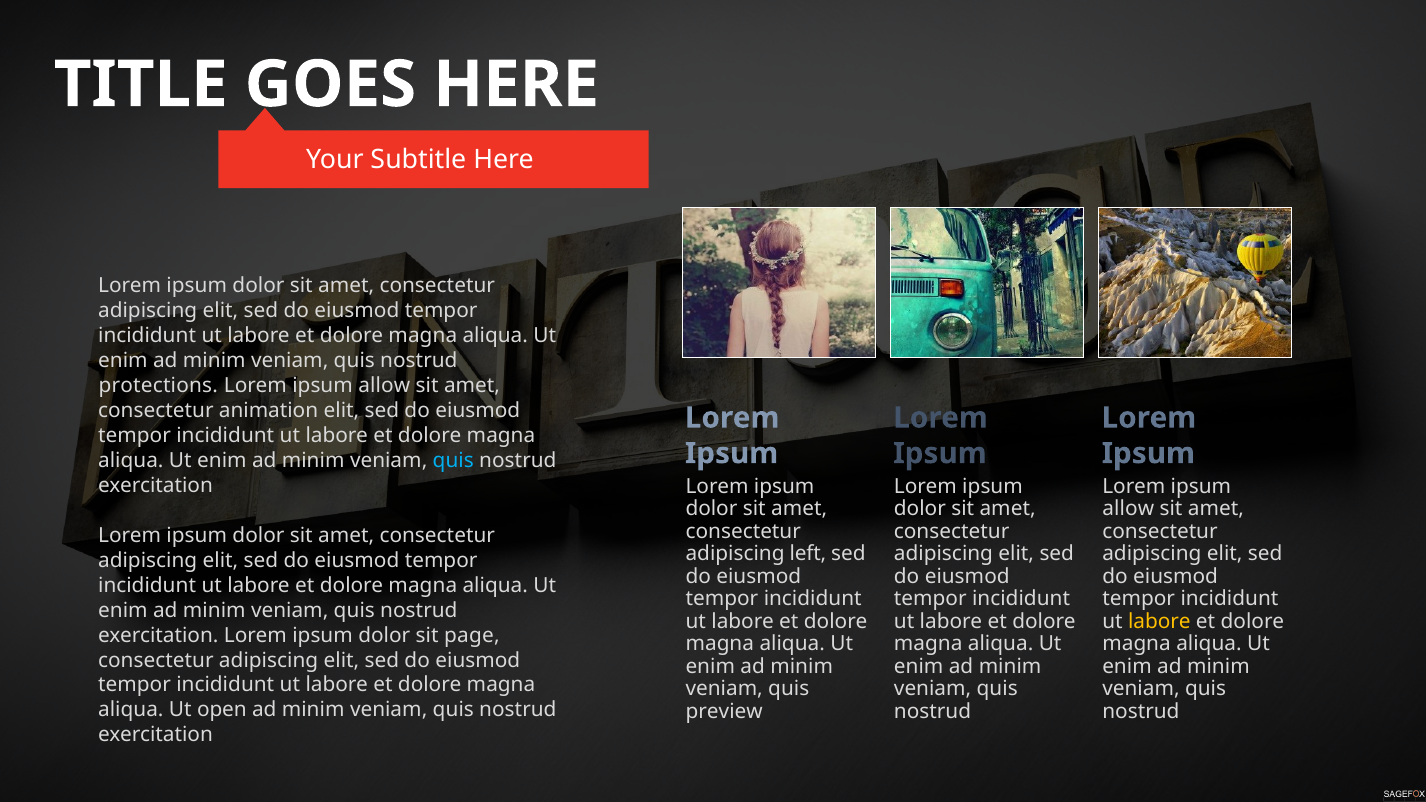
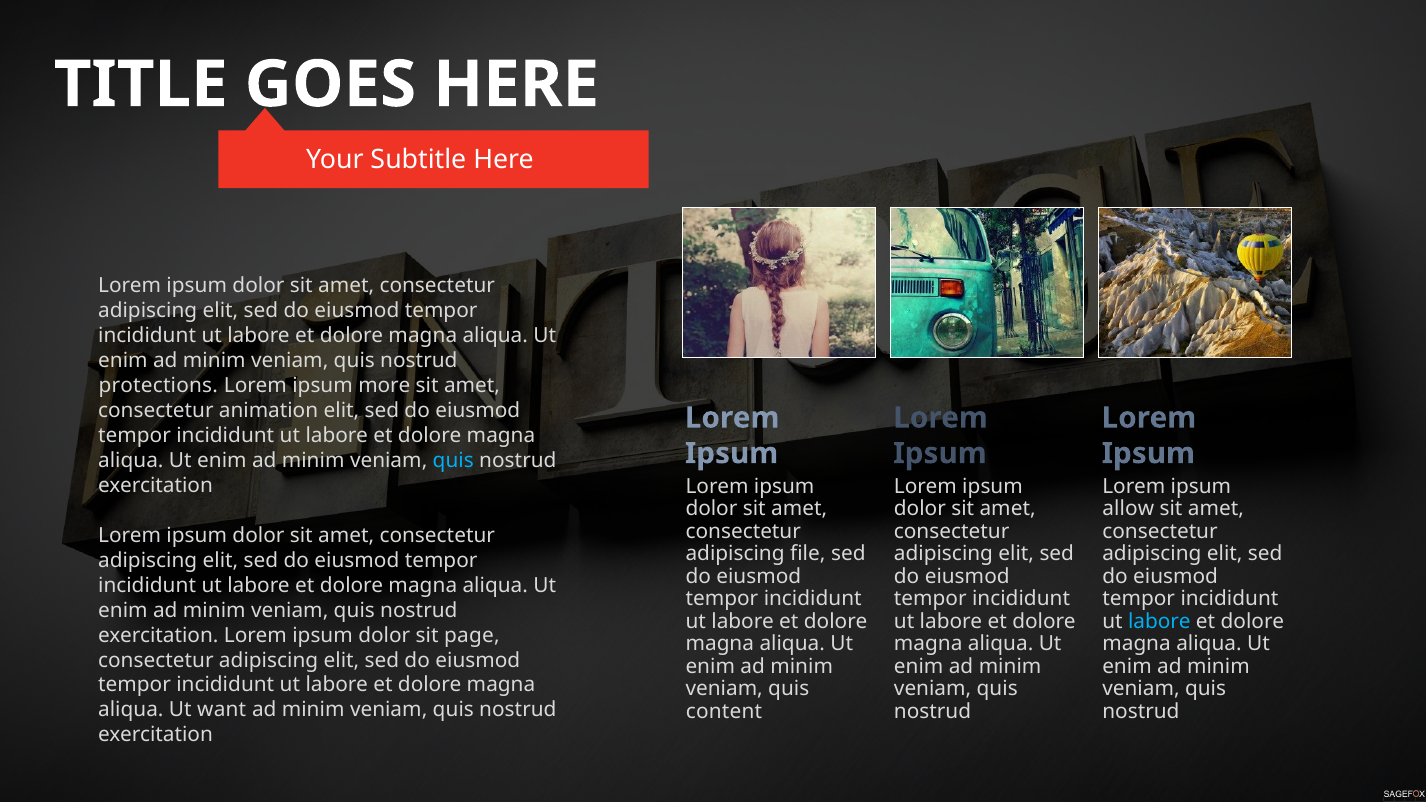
allow at (384, 386): allow -> more
left: left -> file
labore at (1159, 621) colour: yellow -> light blue
open: open -> want
preview: preview -> content
